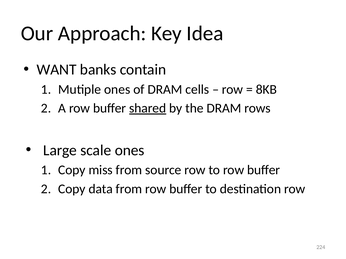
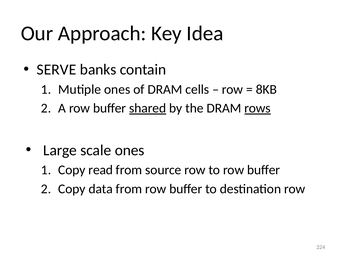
WANT: WANT -> SERVE
rows underline: none -> present
miss: miss -> read
